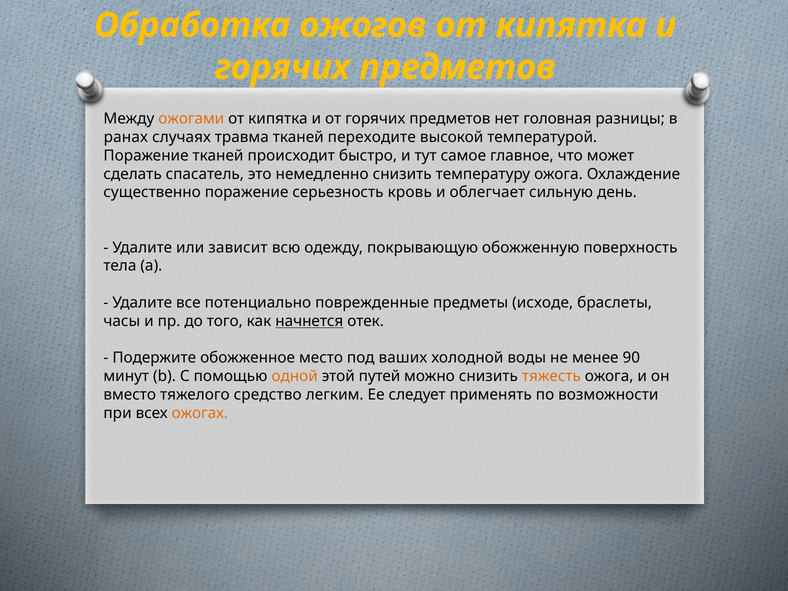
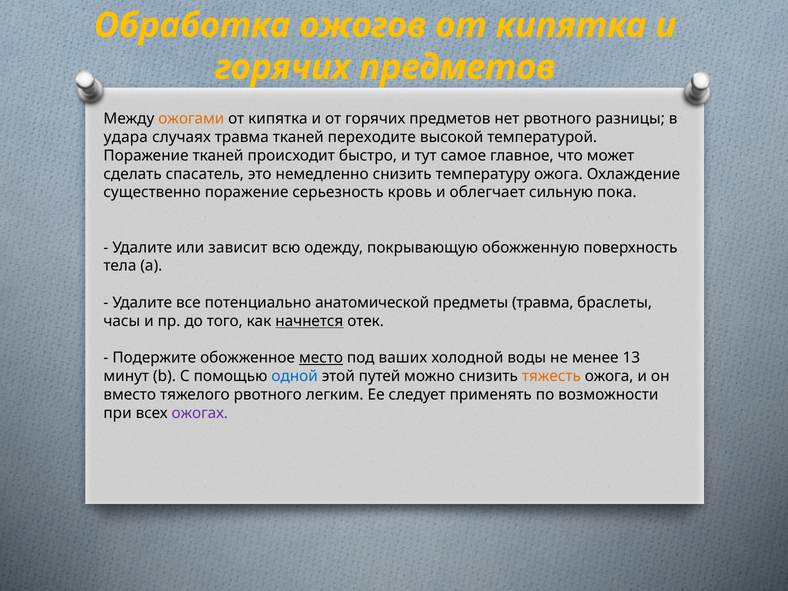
нет головная: головная -> рвотного
ранах: ранах -> удара
день: день -> пока
поврежденные: поврежденные -> анатомической
предметы исходе: исходе -> травма
место underline: none -> present
90: 90 -> 13
одной colour: orange -> blue
тяжелого средство: средство -> рвотного
ожогах colour: orange -> purple
